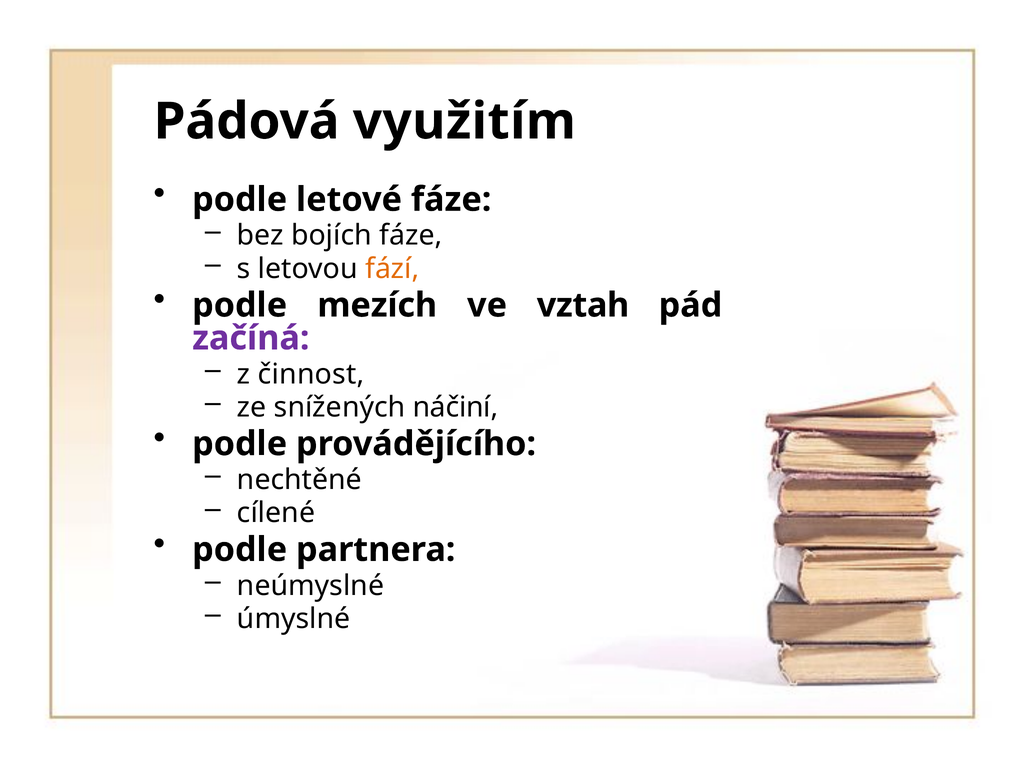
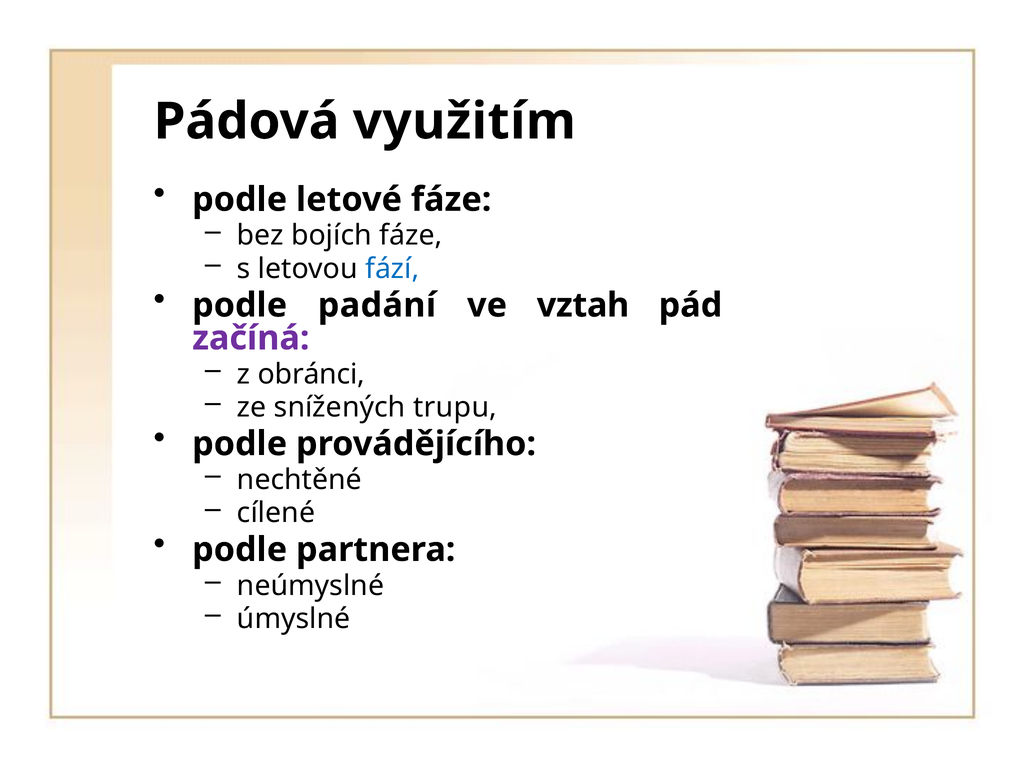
fází colour: orange -> blue
mezích: mezích -> padání
činnost: činnost -> obránci
náčiní: náčiní -> trupu
